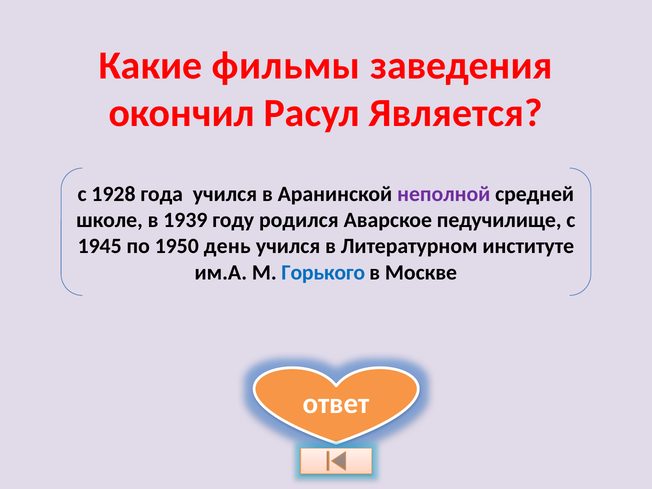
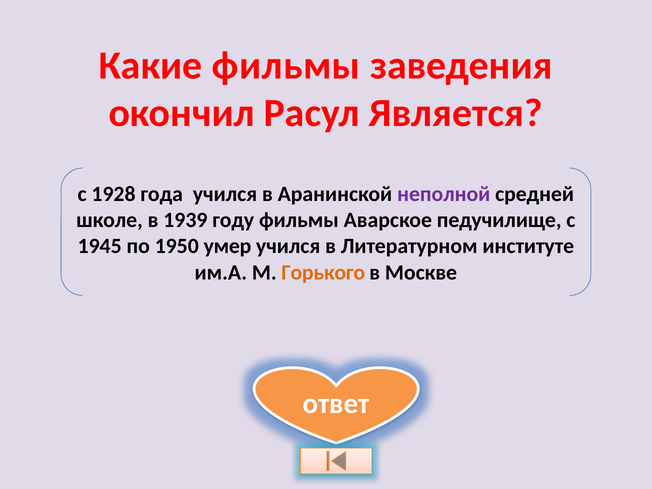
году родился: родился -> фильмы
день: день -> умер
Горького colour: blue -> orange
